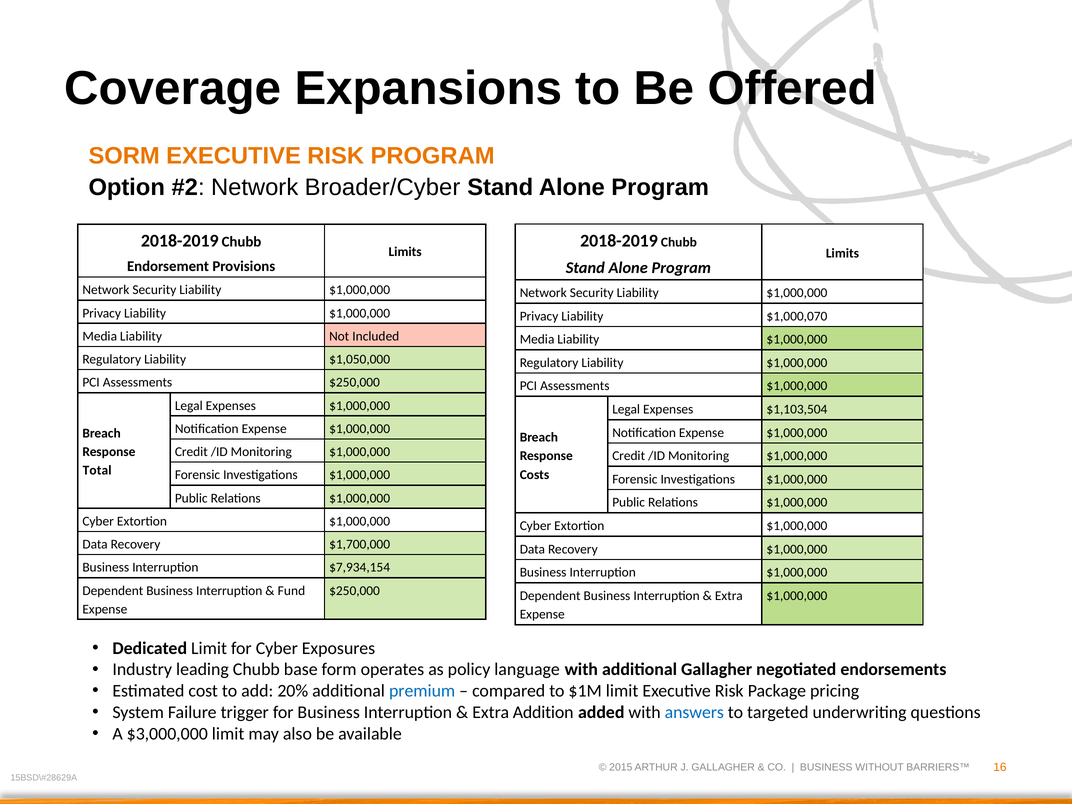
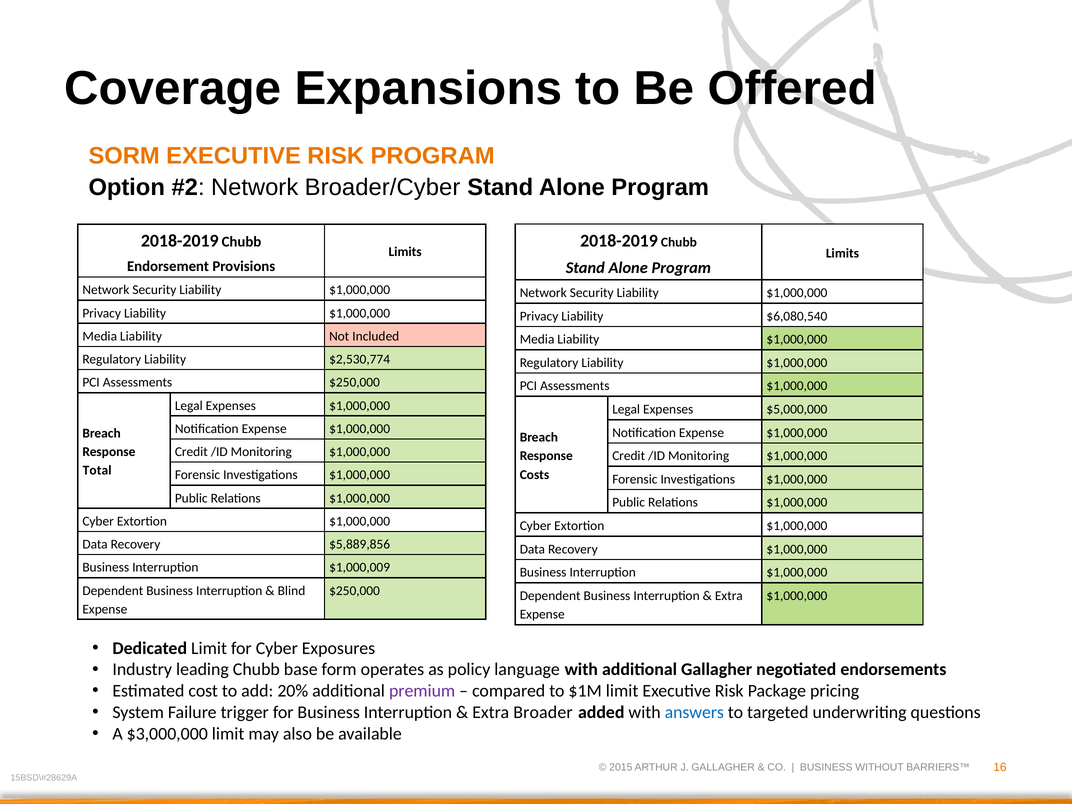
$1,000,070: $1,000,070 -> $6,080,540
$1,050,000: $1,050,000 -> $2,530,774
$1,103,504: $1,103,504 -> $5,000,000
$1,700,000: $1,700,000 -> $5,889,856
$7,934,154: $7,934,154 -> $1,000,009
Fund: Fund -> Blind
premium colour: blue -> purple
Addition: Addition -> Broader
